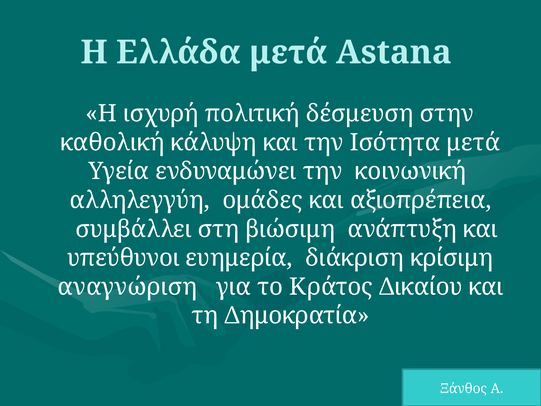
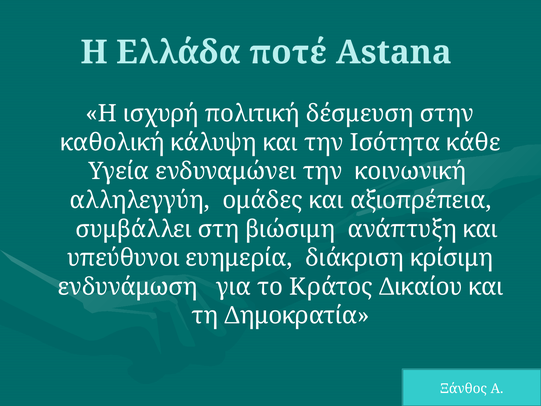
Ελλάδα μετά: μετά -> ποτέ
Ισότητα μετά: μετά -> κάθε
αναγνώριση: αναγνώριση -> ενδυνάμωση
